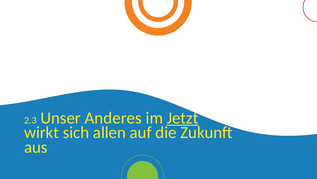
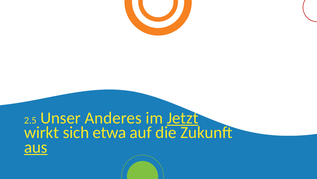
2.3: 2.3 -> 2.5
allen: allen -> etwa
aus underline: none -> present
